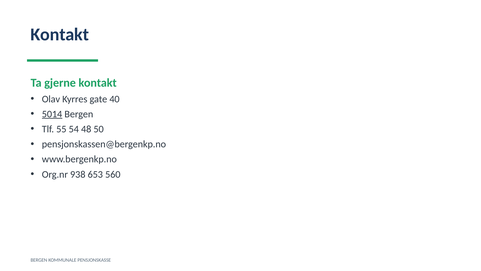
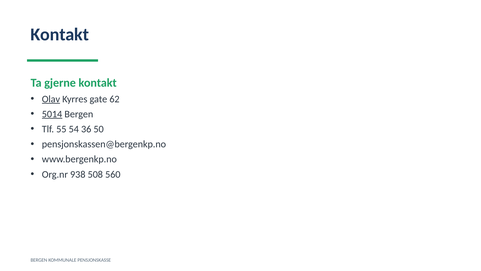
Olav underline: none -> present
40: 40 -> 62
48: 48 -> 36
653: 653 -> 508
